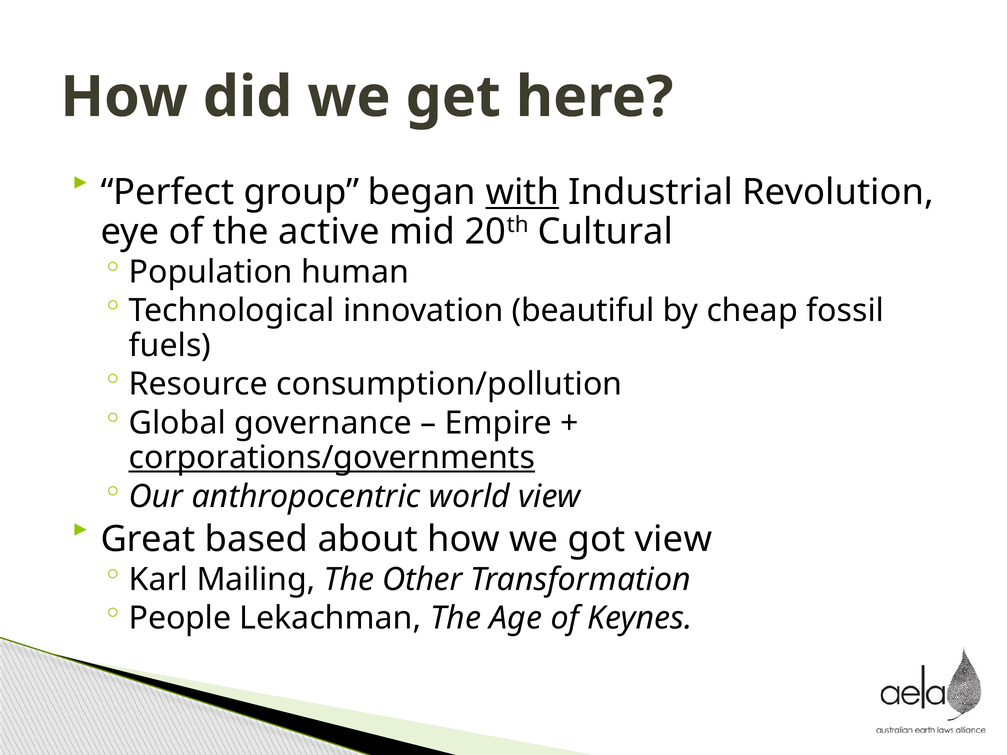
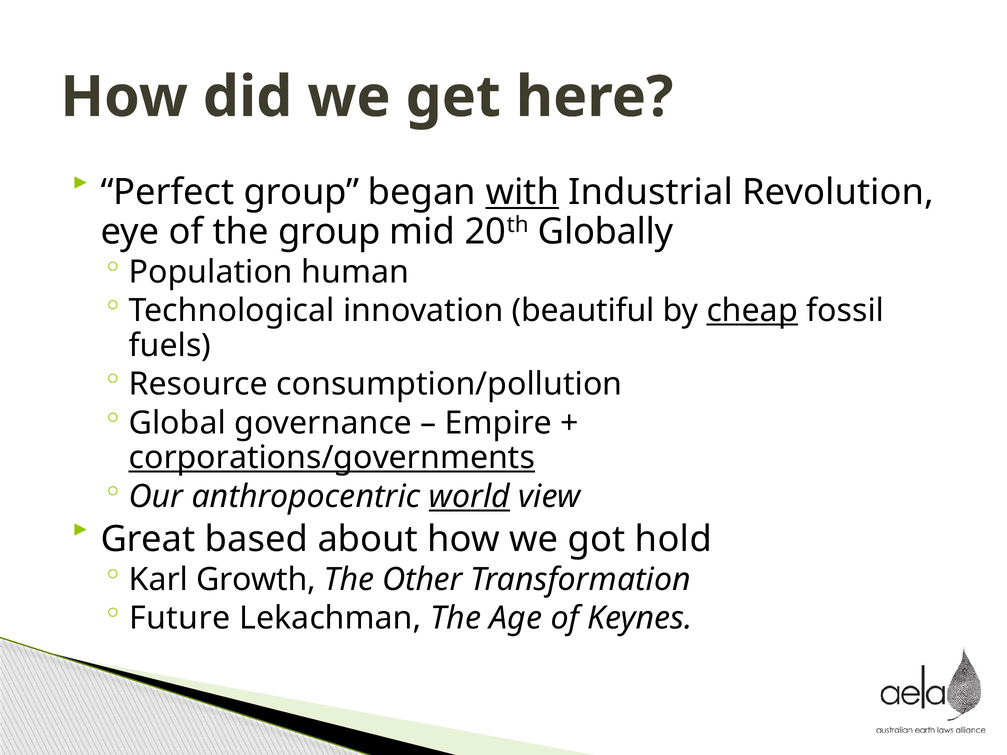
the active: active -> group
Cultural: Cultural -> Globally
cheap underline: none -> present
world underline: none -> present
got view: view -> hold
Mailing: Mailing -> Growth
People: People -> Future
